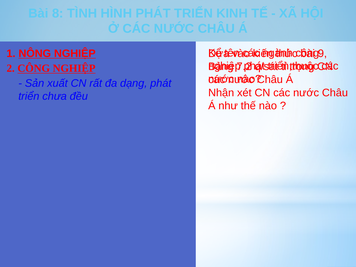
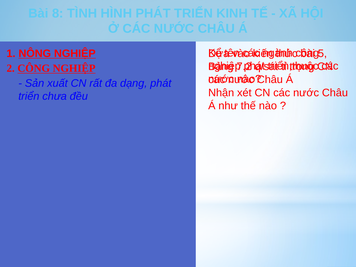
9: 9 -> 5
